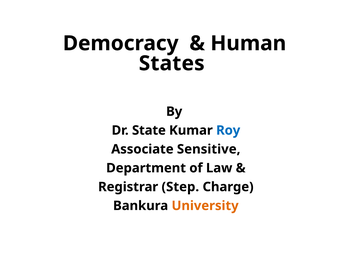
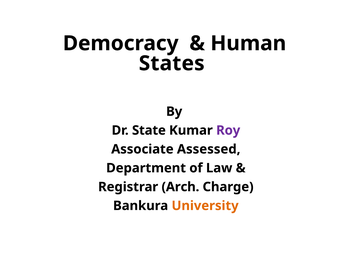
Roy colour: blue -> purple
Sensitive: Sensitive -> Assessed
Step: Step -> Arch
